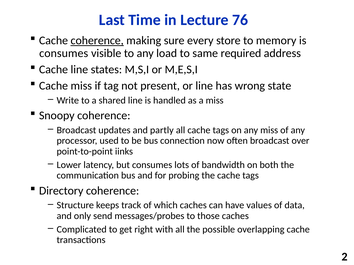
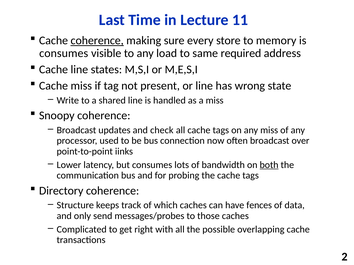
76: 76 -> 11
partly: partly -> check
both underline: none -> present
values: values -> fences
